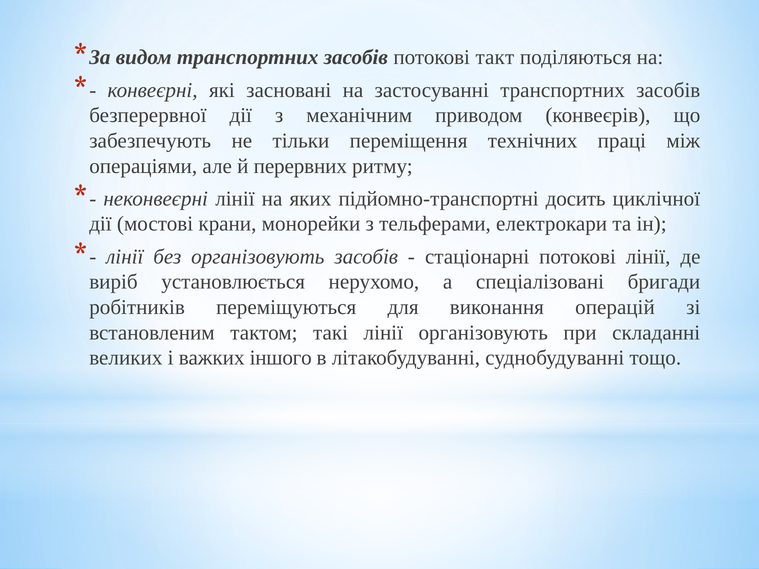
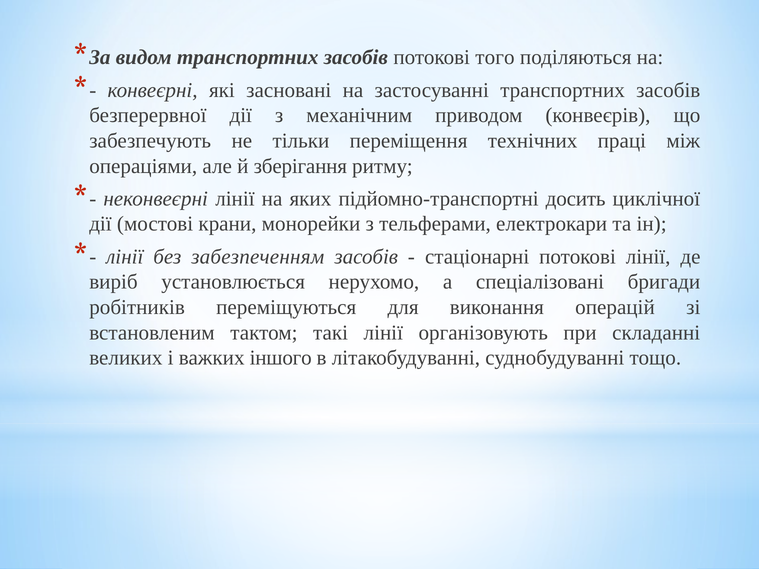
такт: такт -> того
перервних: перервних -> зберігання
без організовують: організовують -> забезпеченням
